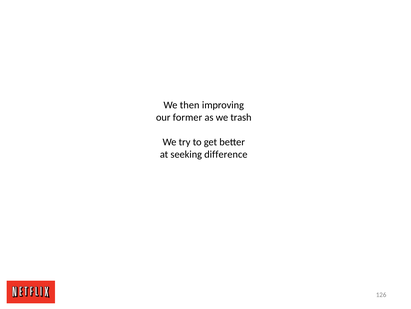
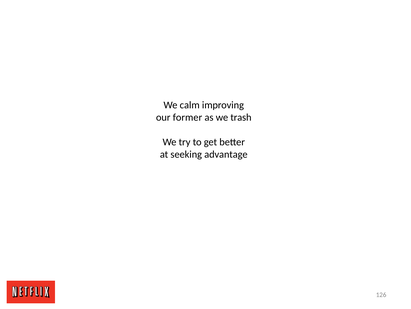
then: then -> calm
difference: difference -> advantage
